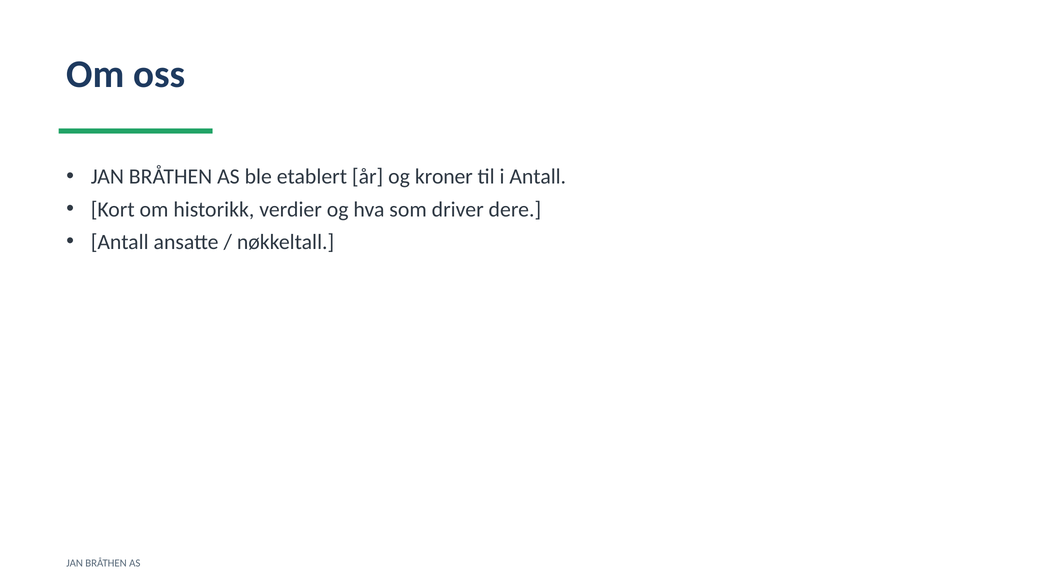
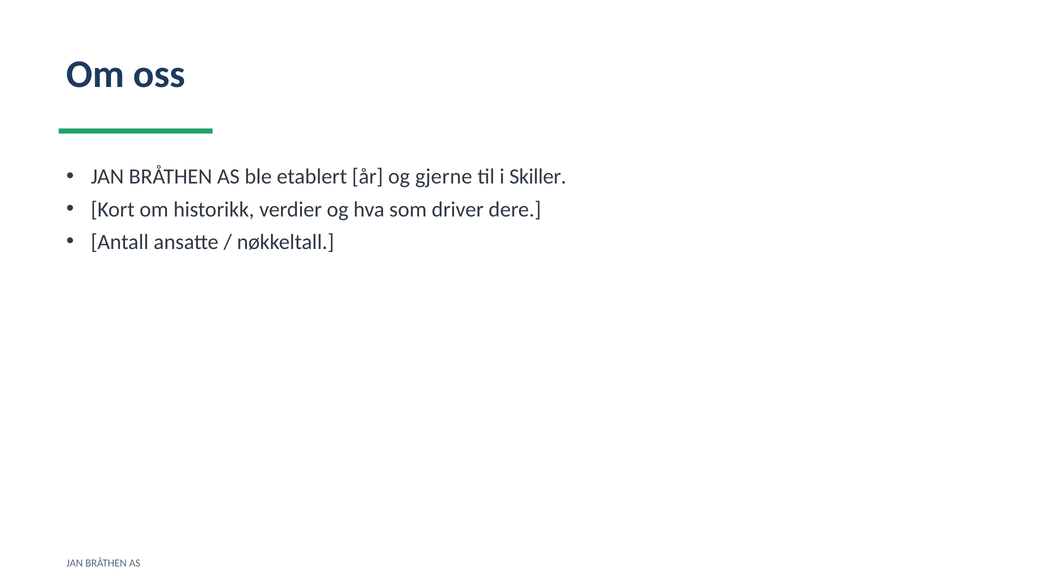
kroner: kroner -> gjerne
i Antall: Antall -> Skiller
